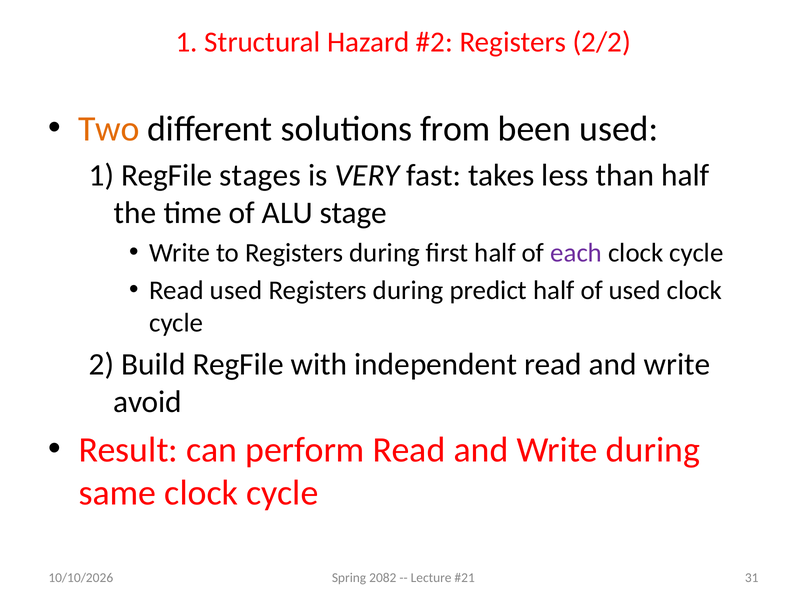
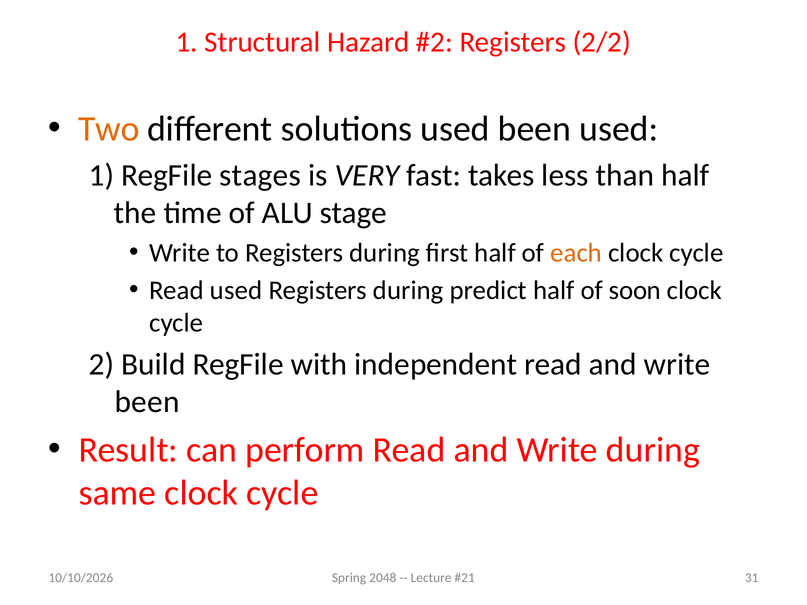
solutions from: from -> used
each colour: purple -> orange
of used: used -> soon
avoid at (147, 402): avoid -> been
2082: 2082 -> 2048
